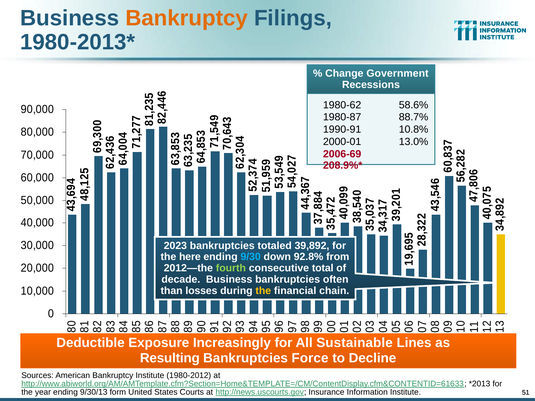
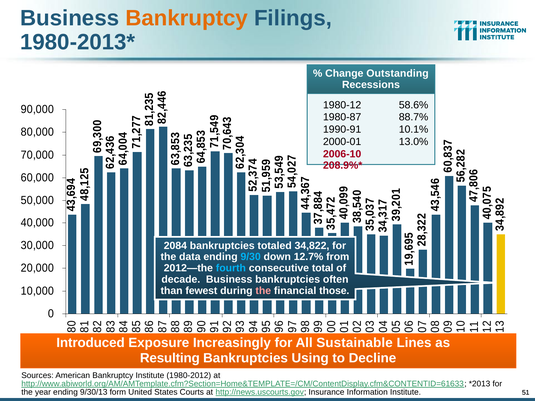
Government: Government -> Outstanding
1980-62: 1980-62 -> 1980-12
10.8%: 10.8% -> 10.1%
2006-69: 2006-69 -> 2006-10
2023: 2023 -> 2084
39,892: 39,892 -> 34,822
here: here -> data
92.8%: 92.8% -> 12.7%
fourth colour: light green -> light blue
losses: losses -> fewest
the at (263, 291) colour: yellow -> pink
chain: chain -> those
Deductible: Deductible -> Introduced
Force: Force -> Using
